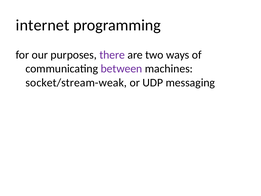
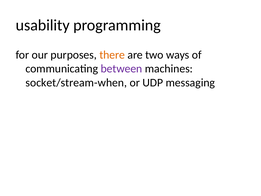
internet: internet -> usability
there colour: purple -> orange
socket/stream-weak: socket/stream-weak -> socket/stream-when
